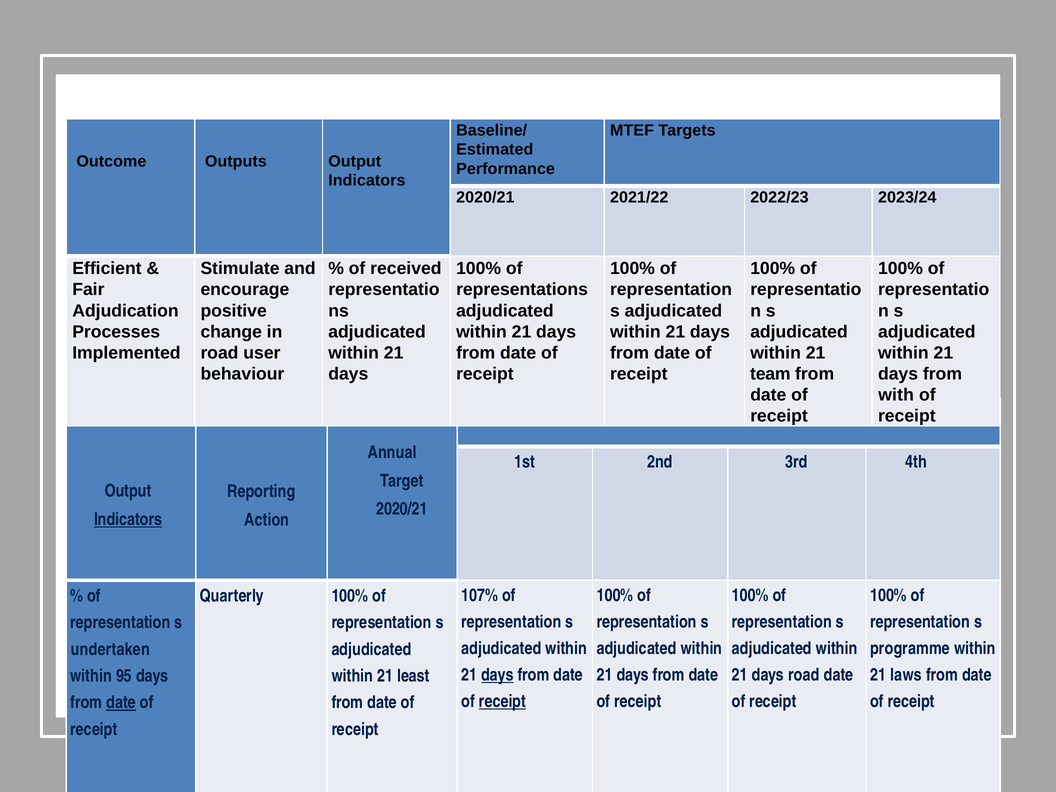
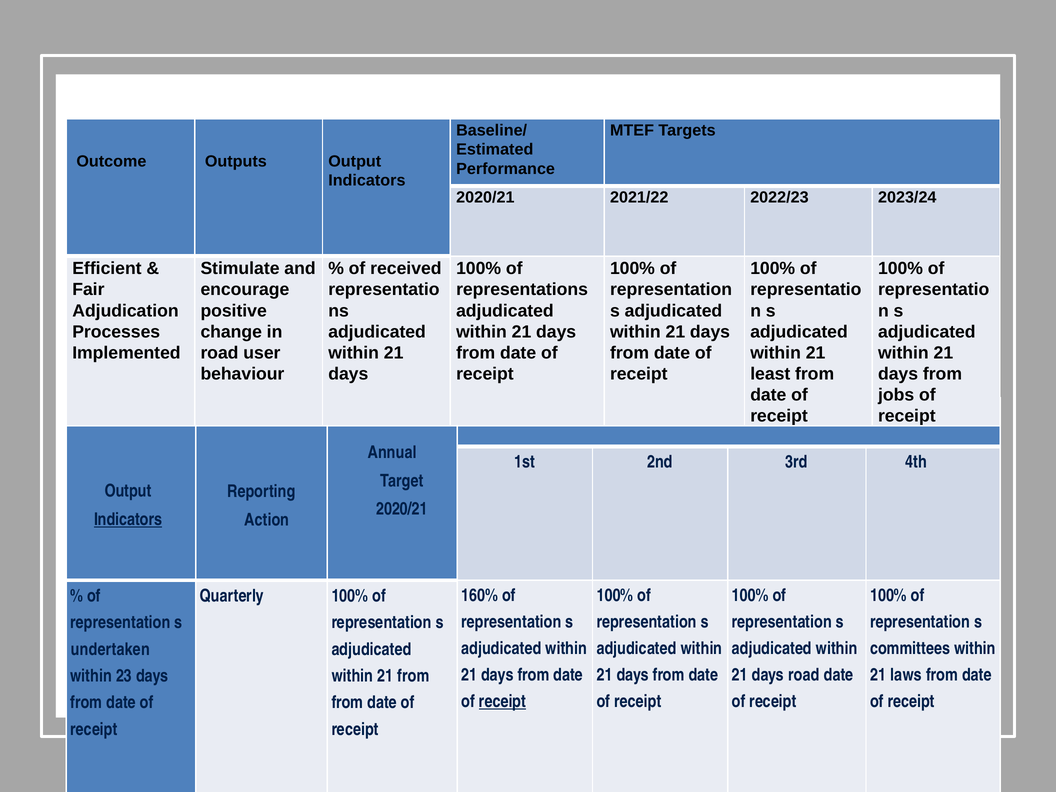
team: team -> least
with: with -> jobs
107%: 107% -> 160%
programme: programme -> committees
days at (498, 675) underline: present -> none
95: 95 -> 23
21 least: least -> from
date at (121, 703) underline: present -> none
